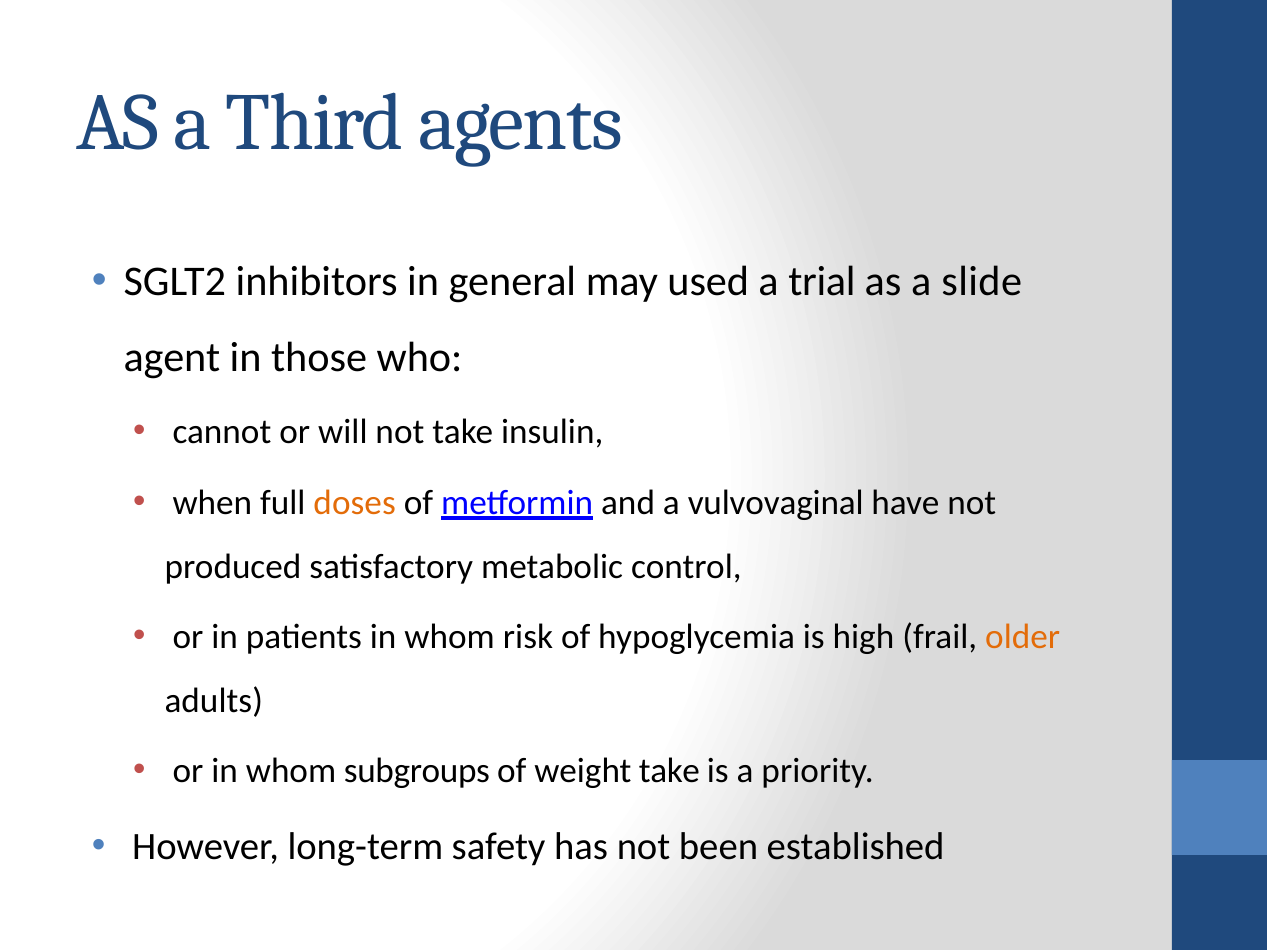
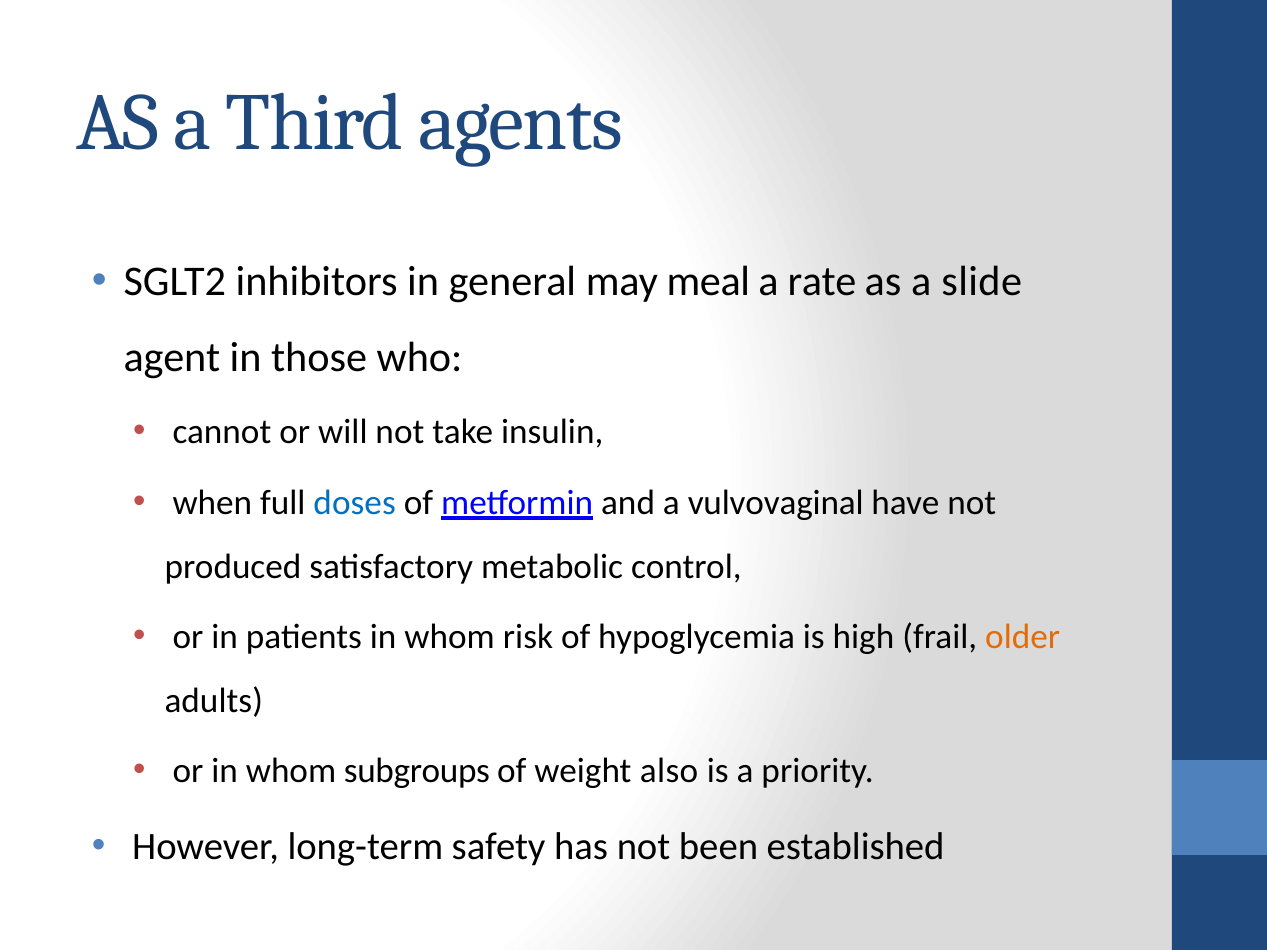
used: used -> meal
trial: trial -> rate
doses colour: orange -> blue
weight take: take -> also
